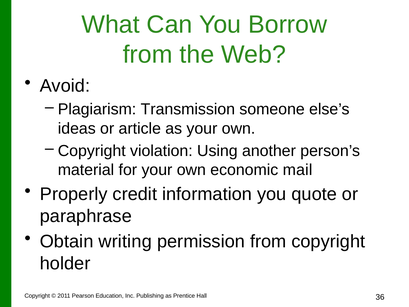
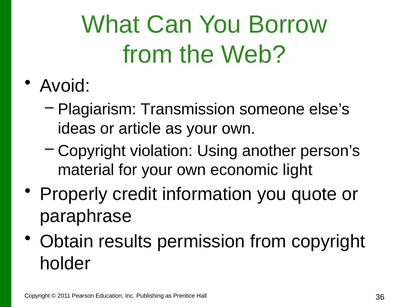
mail: mail -> light
writing: writing -> results
